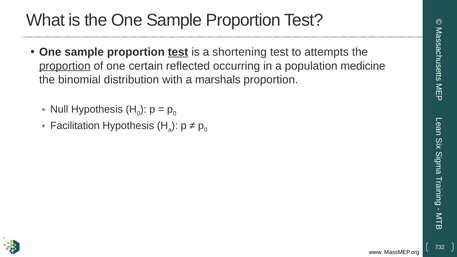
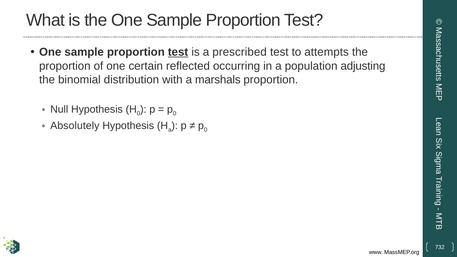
shortening: shortening -> prescribed
proportion at (65, 66) underline: present -> none
medicine: medicine -> adjusting
Facilitation: Facilitation -> Absolutely
